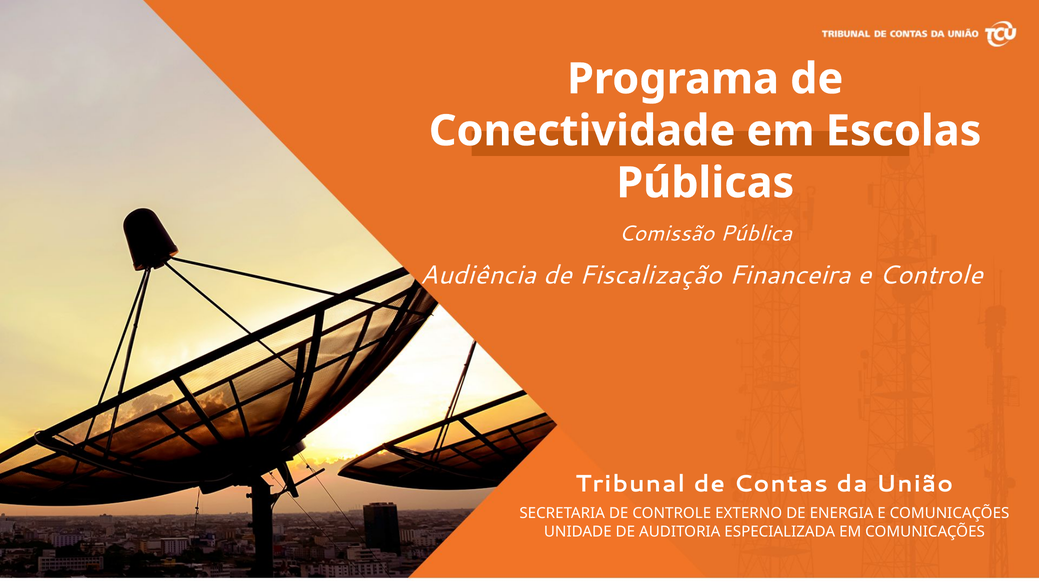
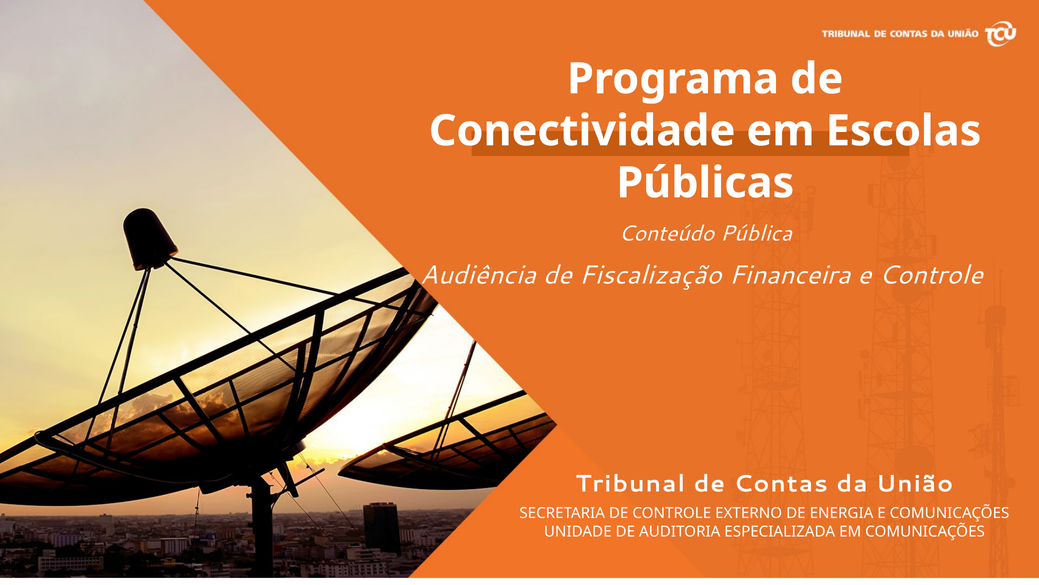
Comissão: Comissão -> Conteúdo
